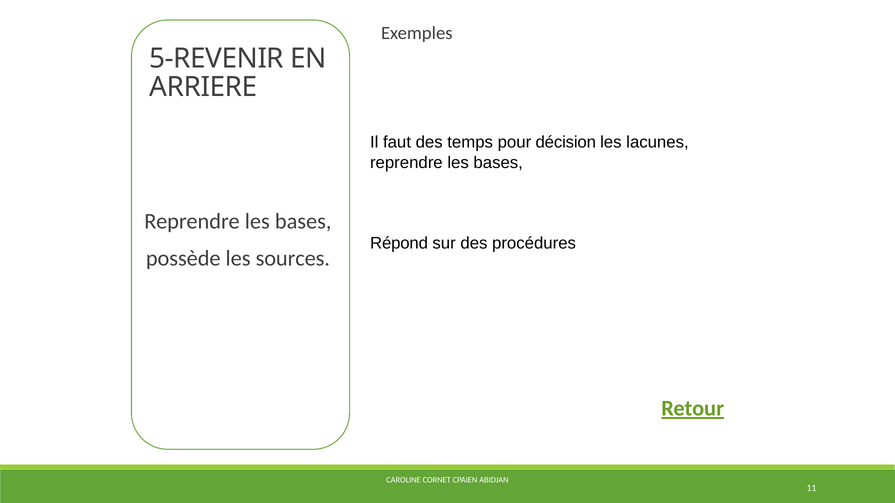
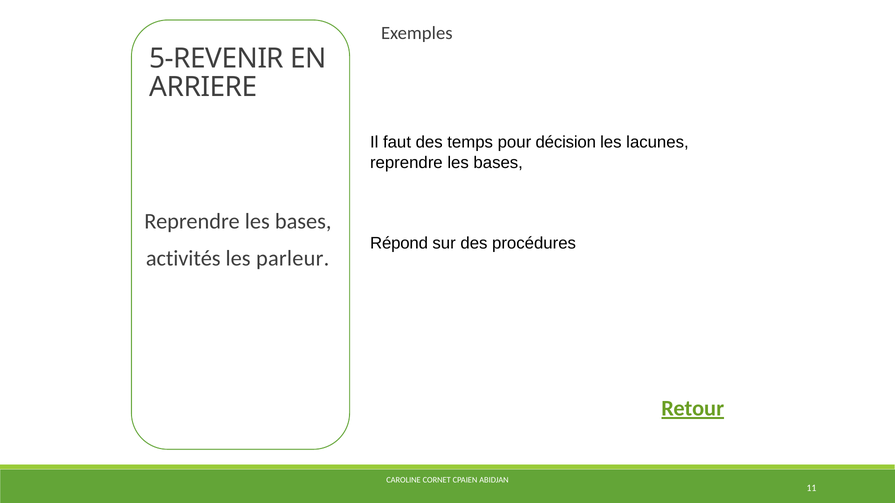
possède: possède -> activités
sources: sources -> parleur
